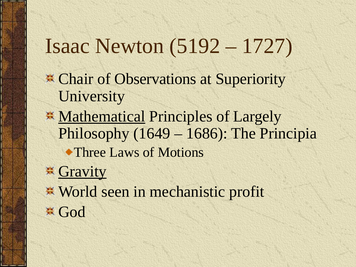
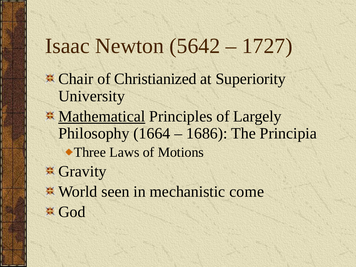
5192: 5192 -> 5642
Observations: Observations -> Christianized
1649: 1649 -> 1664
Gravity underline: present -> none
profit: profit -> come
